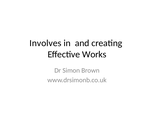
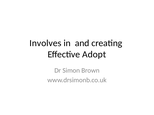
Works: Works -> Adopt
